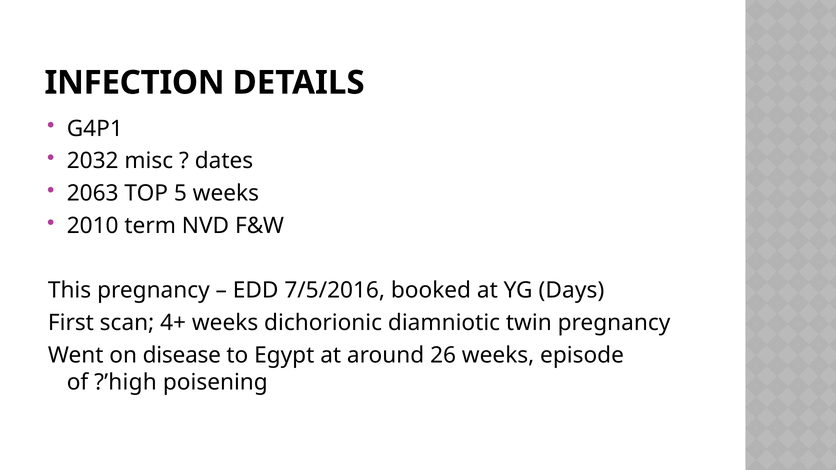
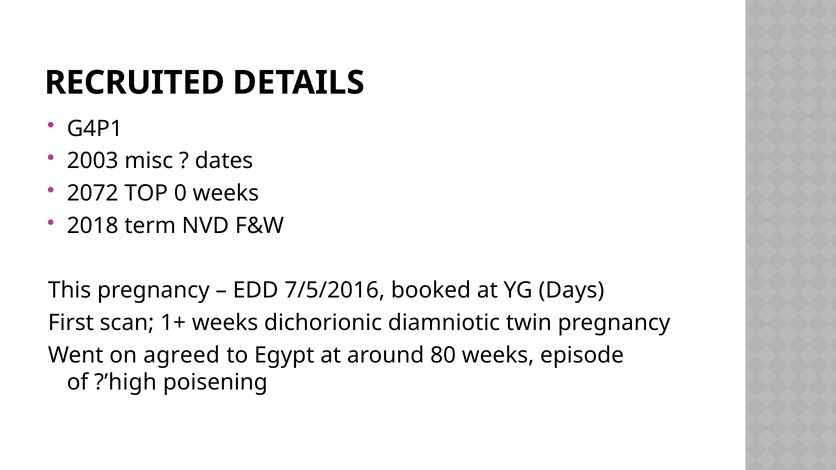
INFECTION: INFECTION -> RECRUITED
2032: 2032 -> 2003
2063: 2063 -> 2072
5: 5 -> 0
2010: 2010 -> 2018
4+: 4+ -> 1+
disease: disease -> agreed
26: 26 -> 80
